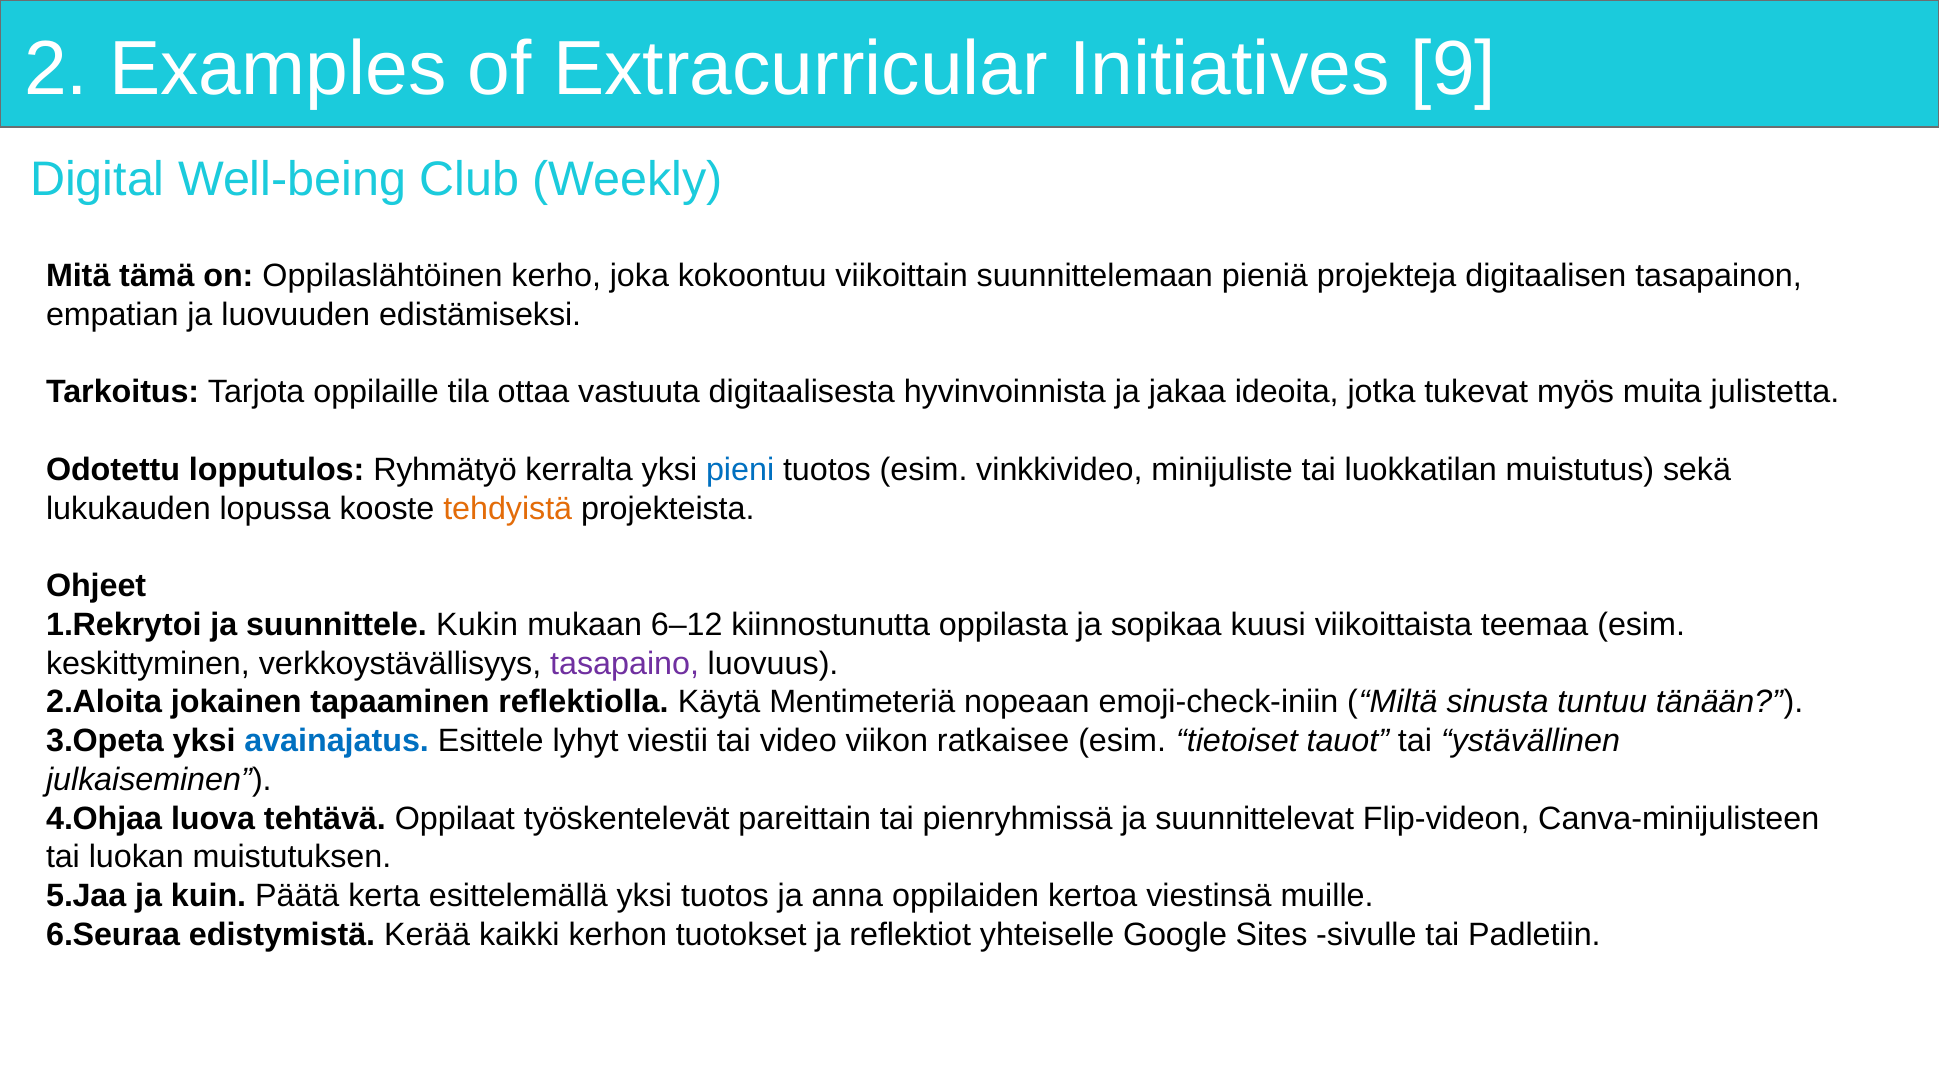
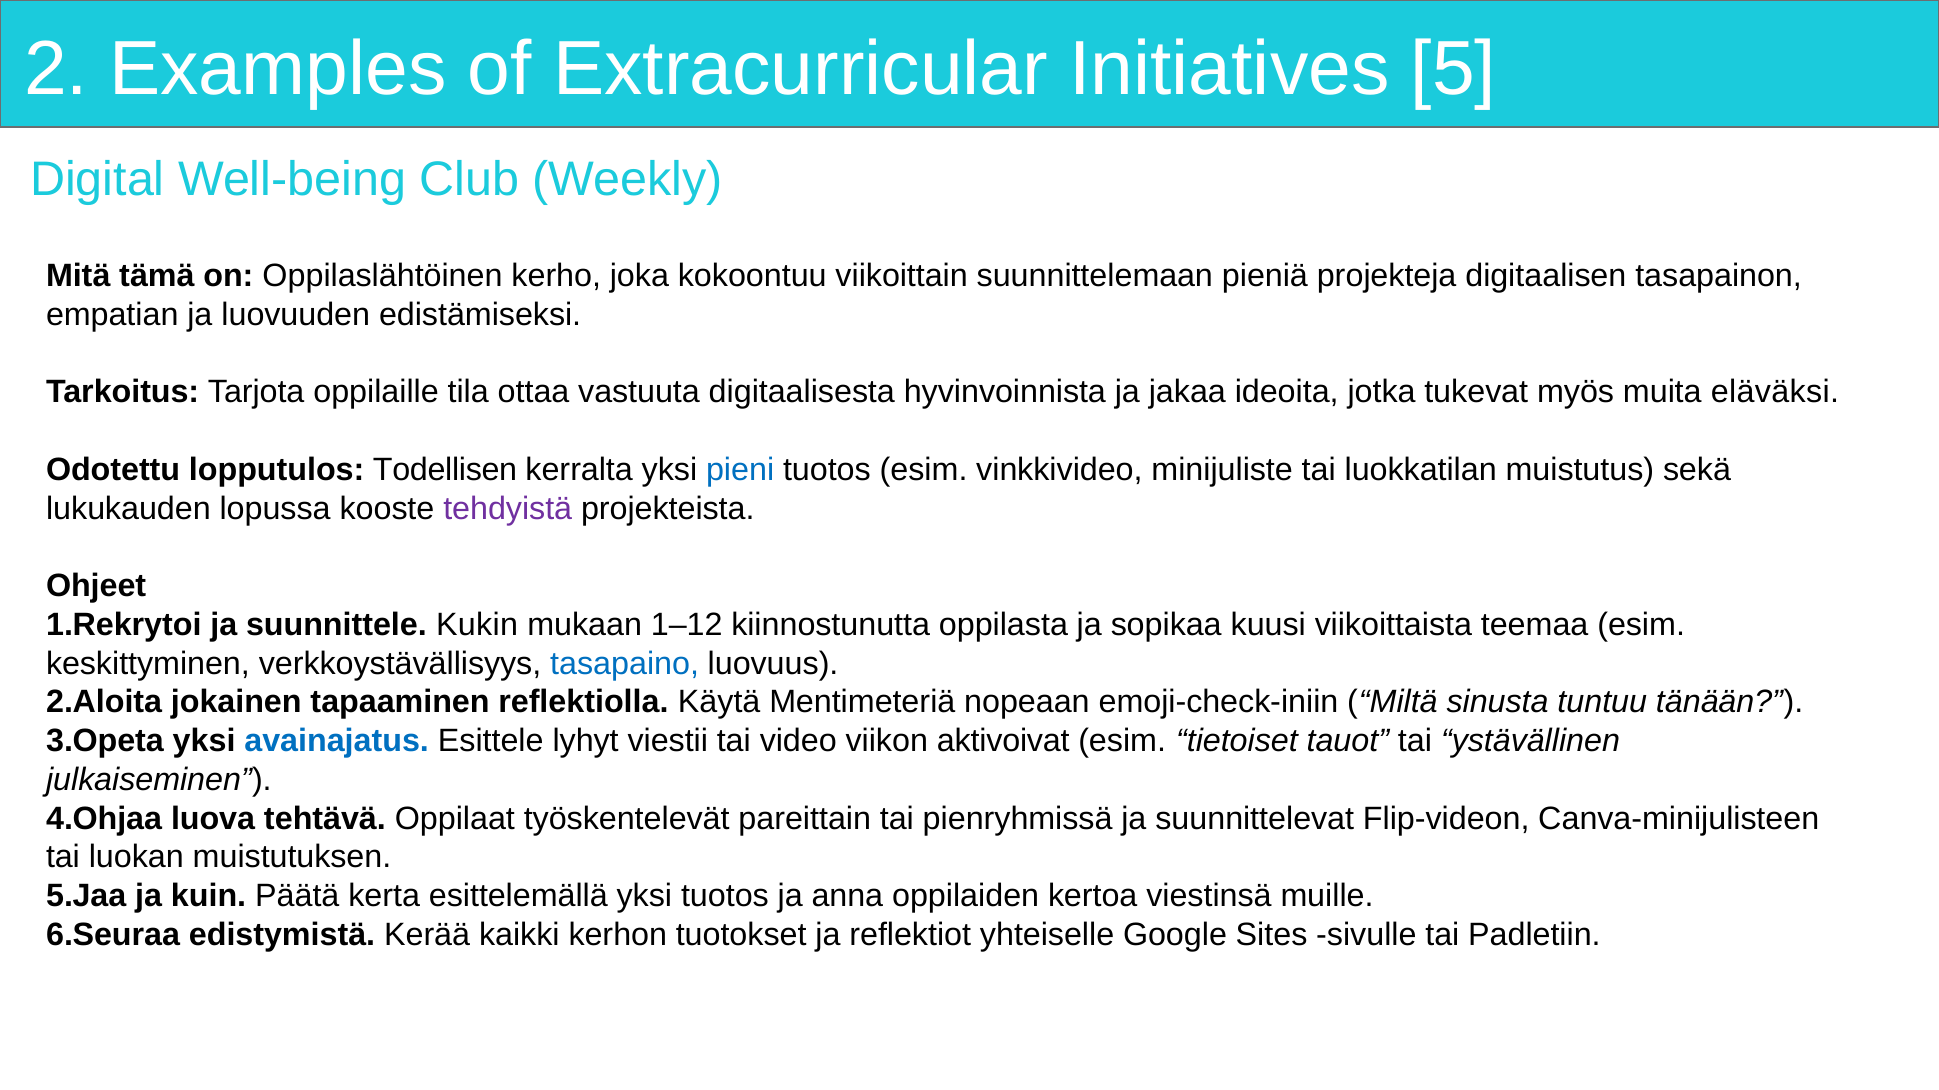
9: 9 -> 5
julistetta: julistetta -> eläväksi
Ryhmätyö: Ryhmätyö -> Todellisen
tehdyistä colour: orange -> purple
6–12: 6–12 -> 1–12
tasapaino colour: purple -> blue
ratkaisee: ratkaisee -> aktivoivat
